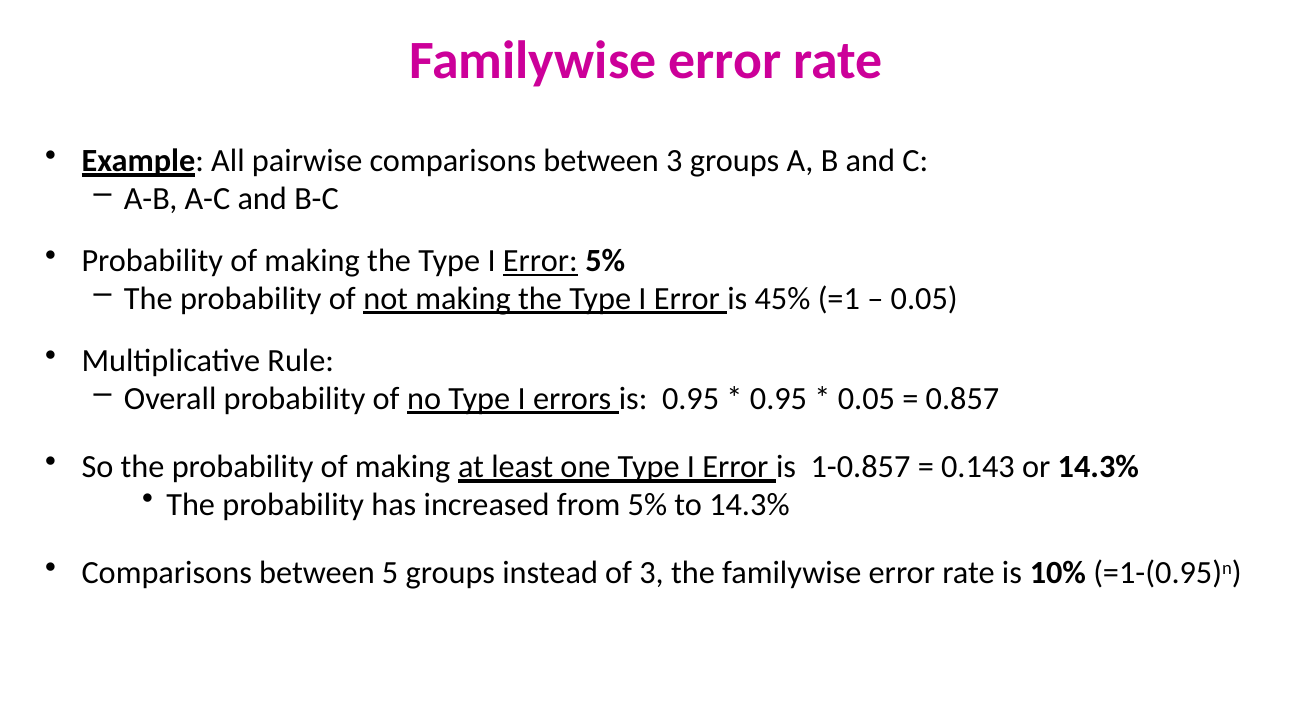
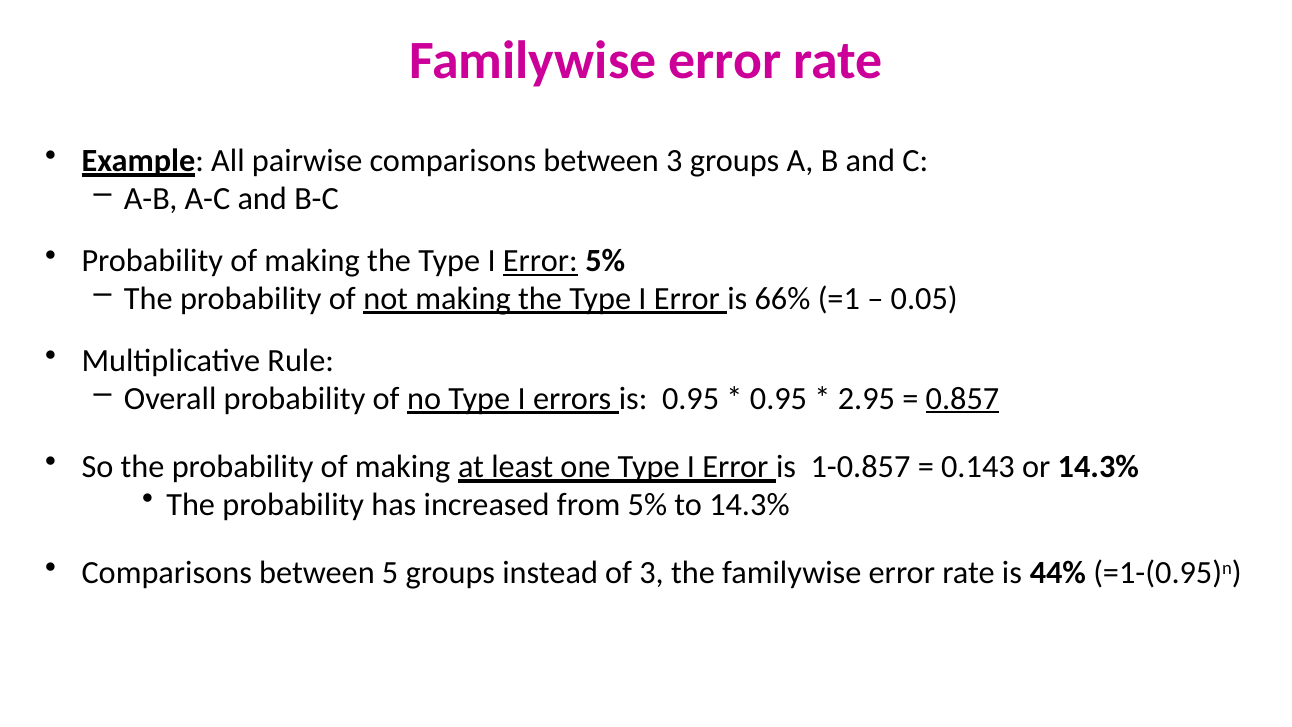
45%: 45% -> 66%
0.05 at (866, 398): 0.05 -> 2.95
0.857 underline: none -> present
10%: 10% -> 44%
